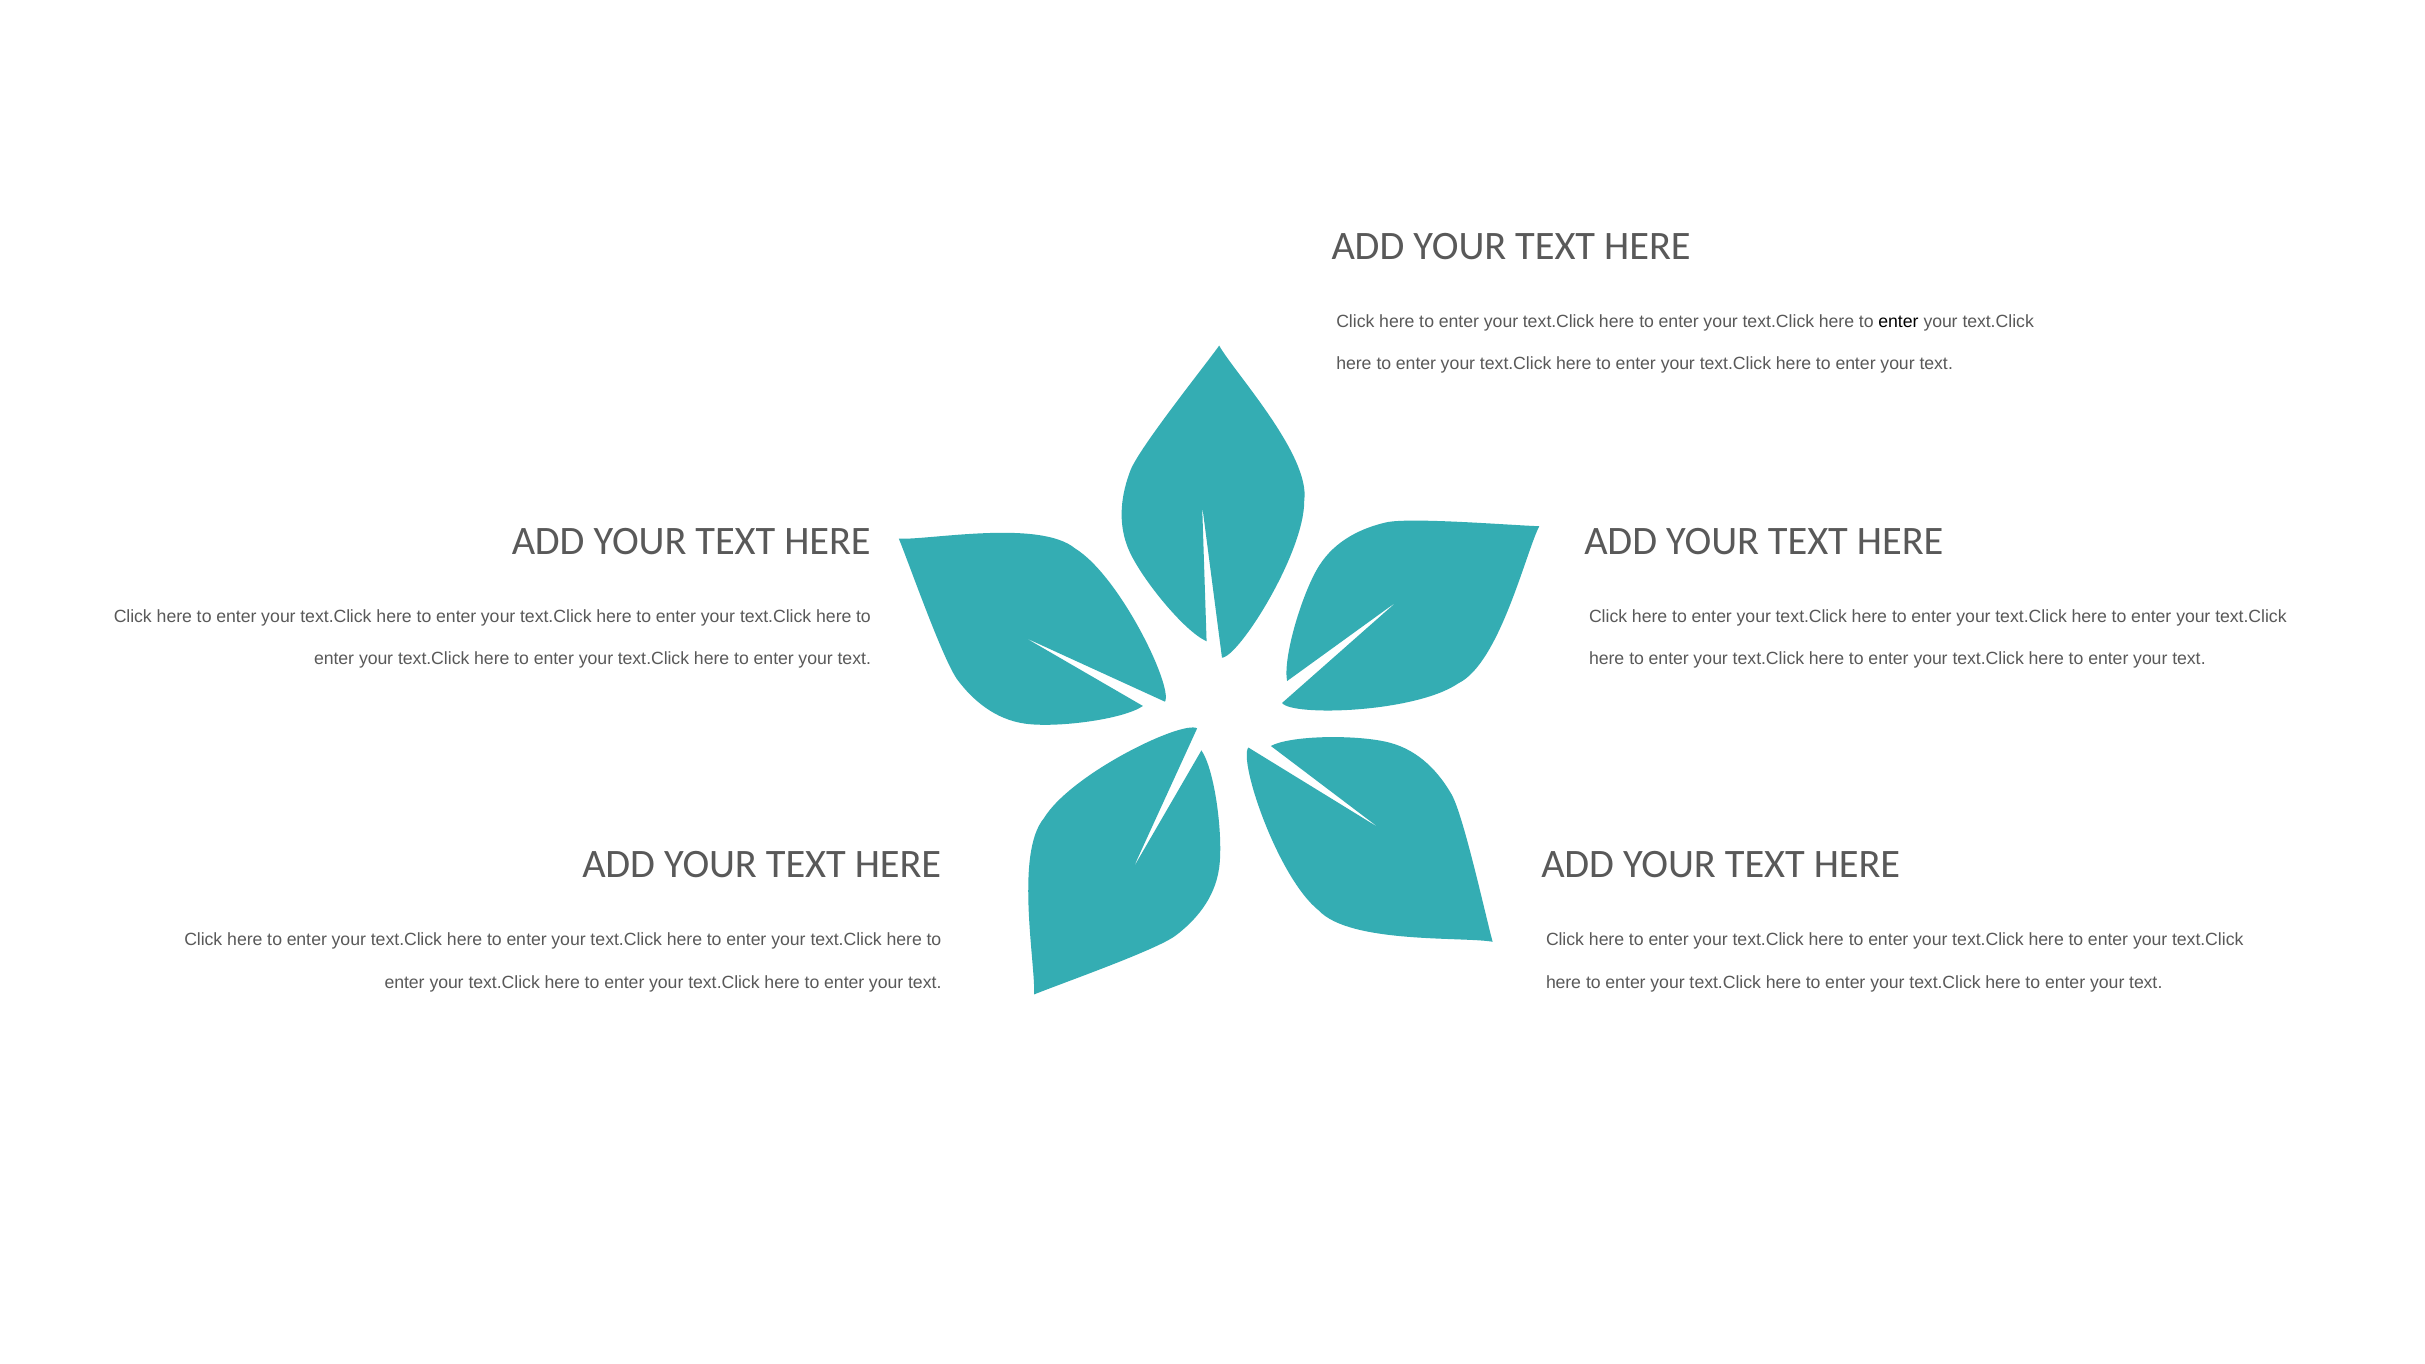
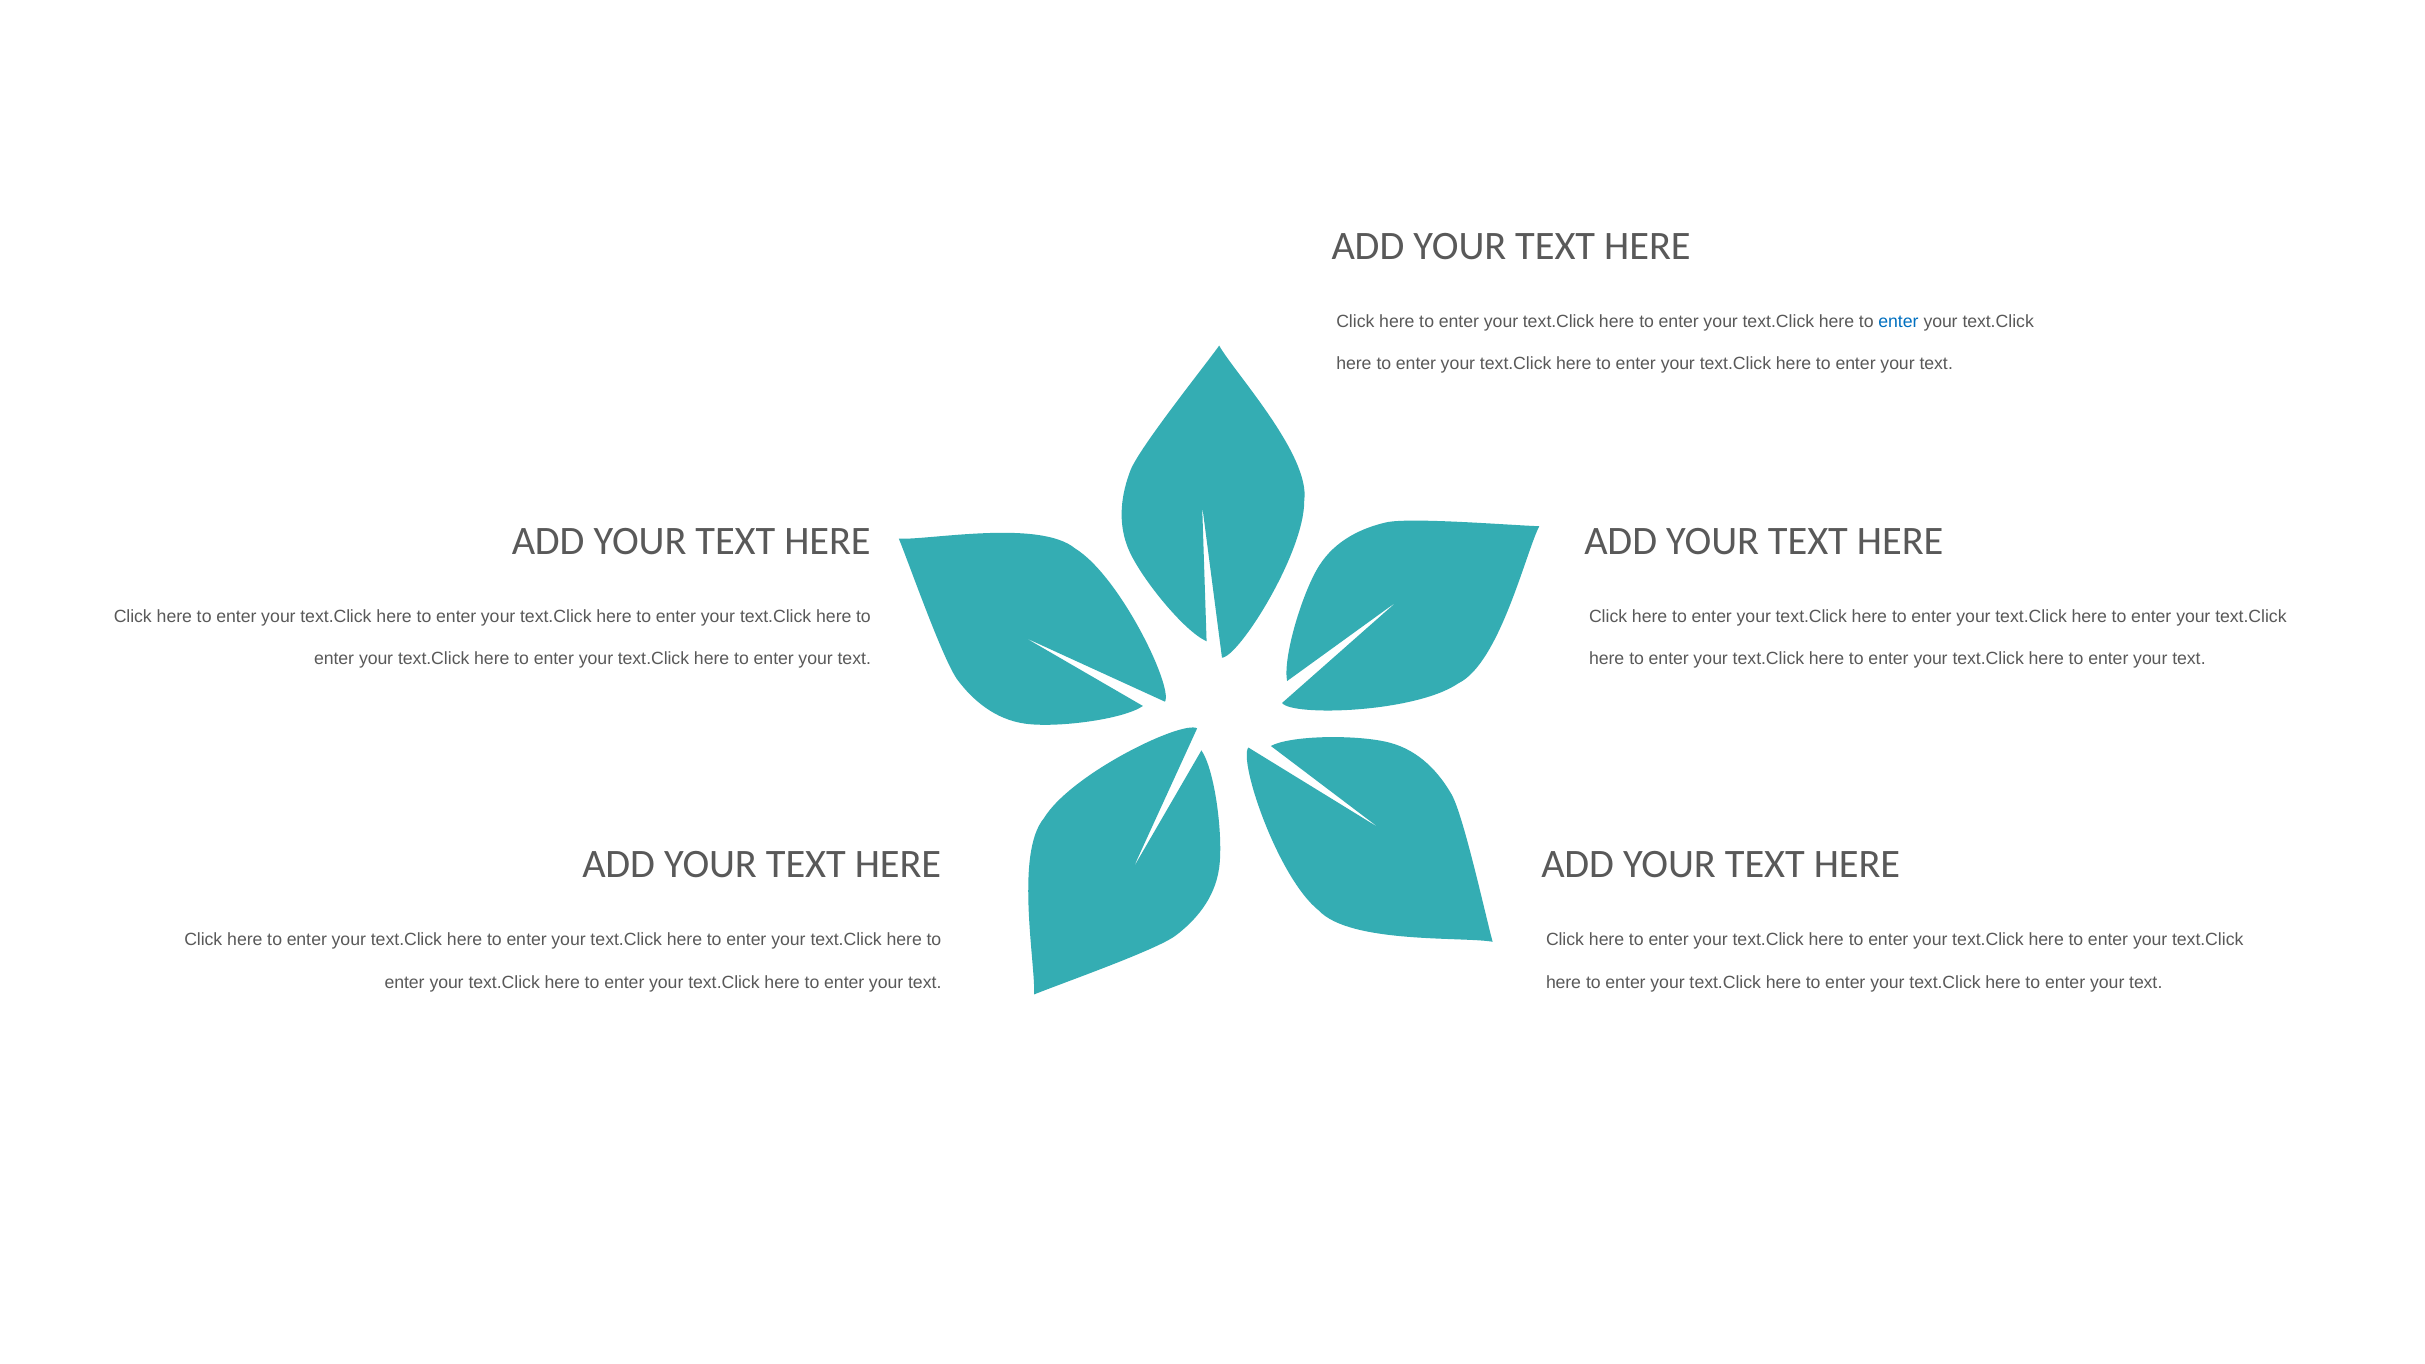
enter at (1898, 322) colour: black -> blue
